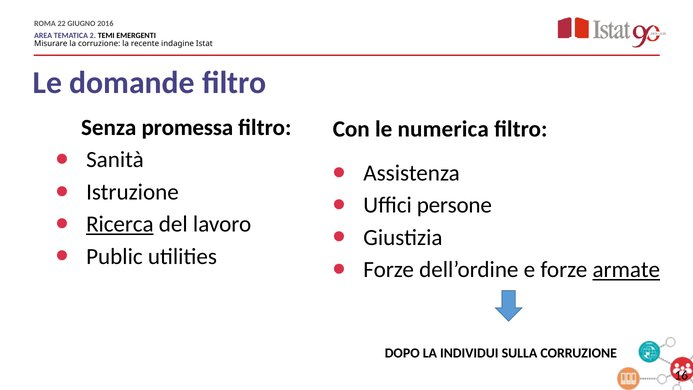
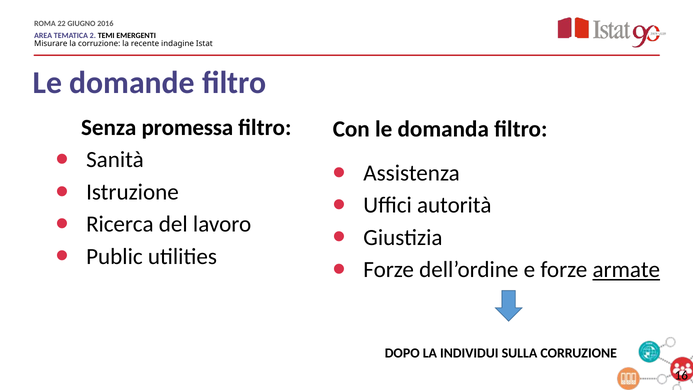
numerica: numerica -> domanda
persone: persone -> autorità
Ricerca underline: present -> none
